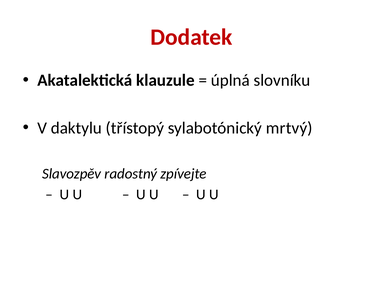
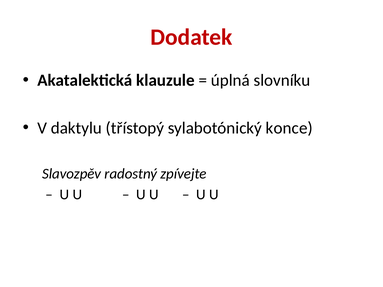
mrtvý: mrtvý -> konce
